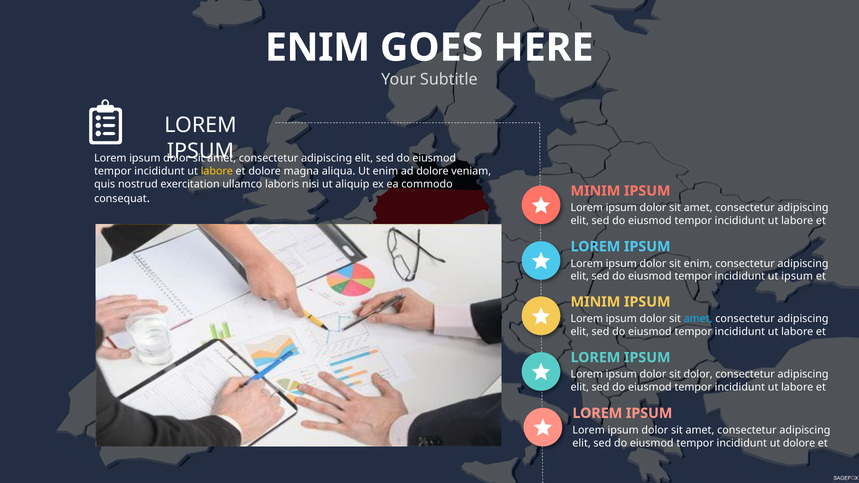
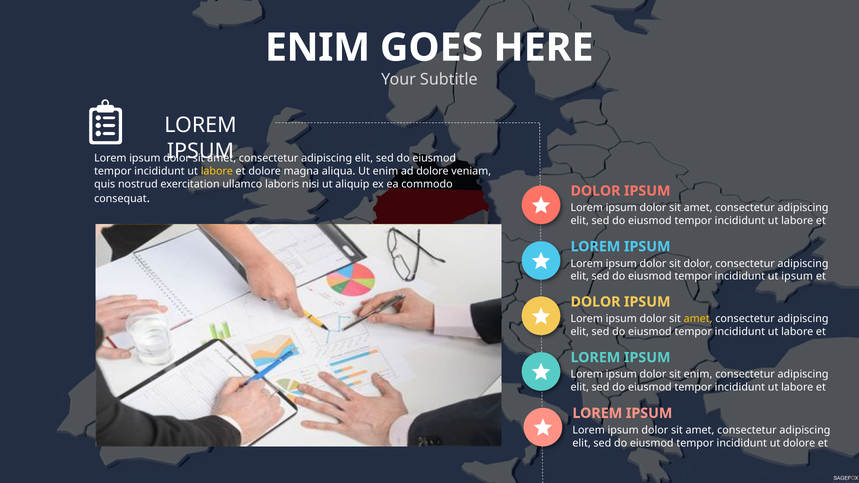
MINIM at (595, 191): MINIM -> DOLOR
sit enim: enim -> dolor
MINIM at (595, 302): MINIM -> DOLOR
amet at (698, 319) colour: light blue -> yellow
sit dolor: dolor -> enim
